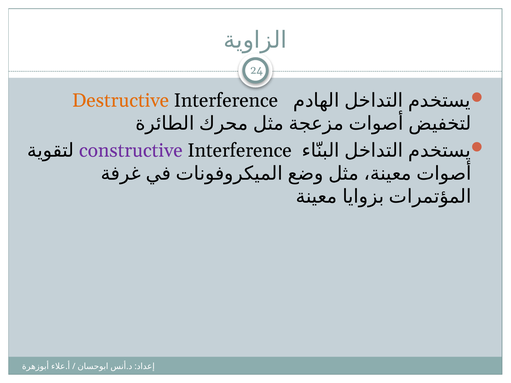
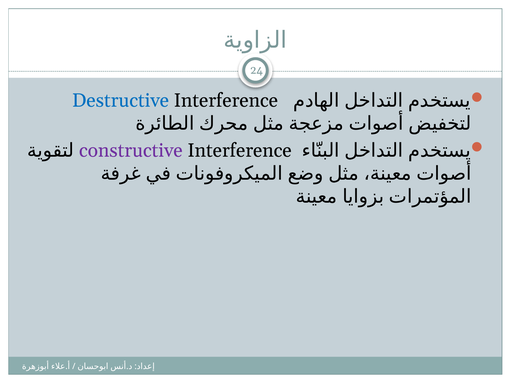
Destructive colour: orange -> blue
